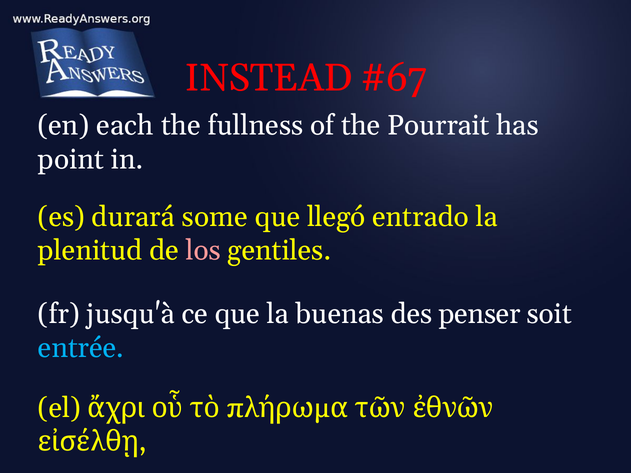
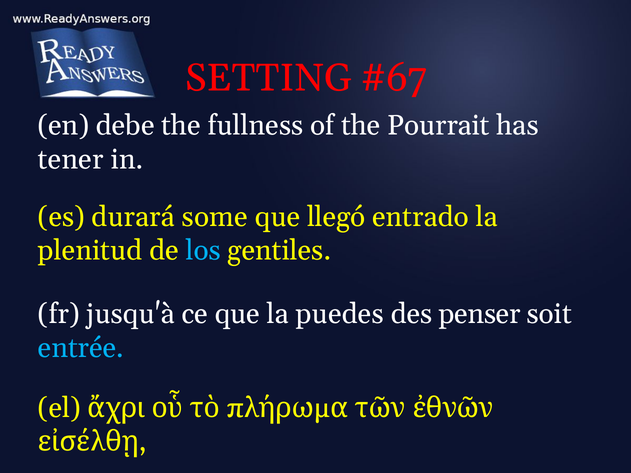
INSTEAD: INSTEAD -> SETTING
each: each -> debe
point: point -> tener
los colour: pink -> light blue
buenas: buenas -> puedes
